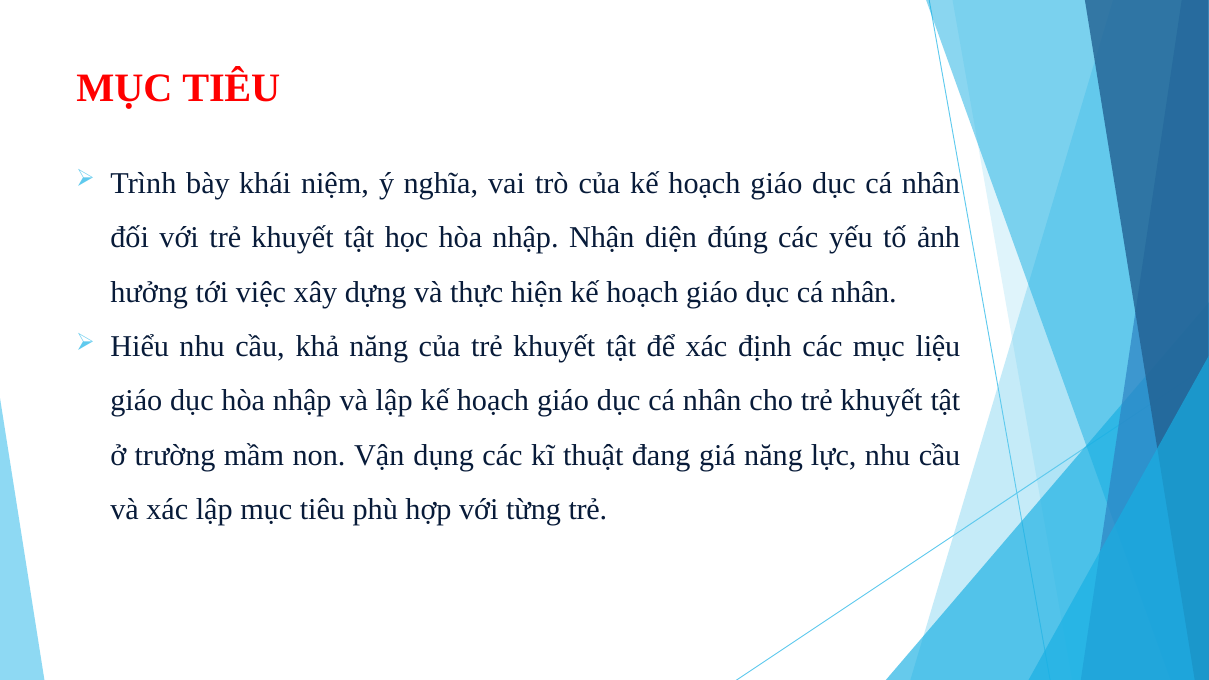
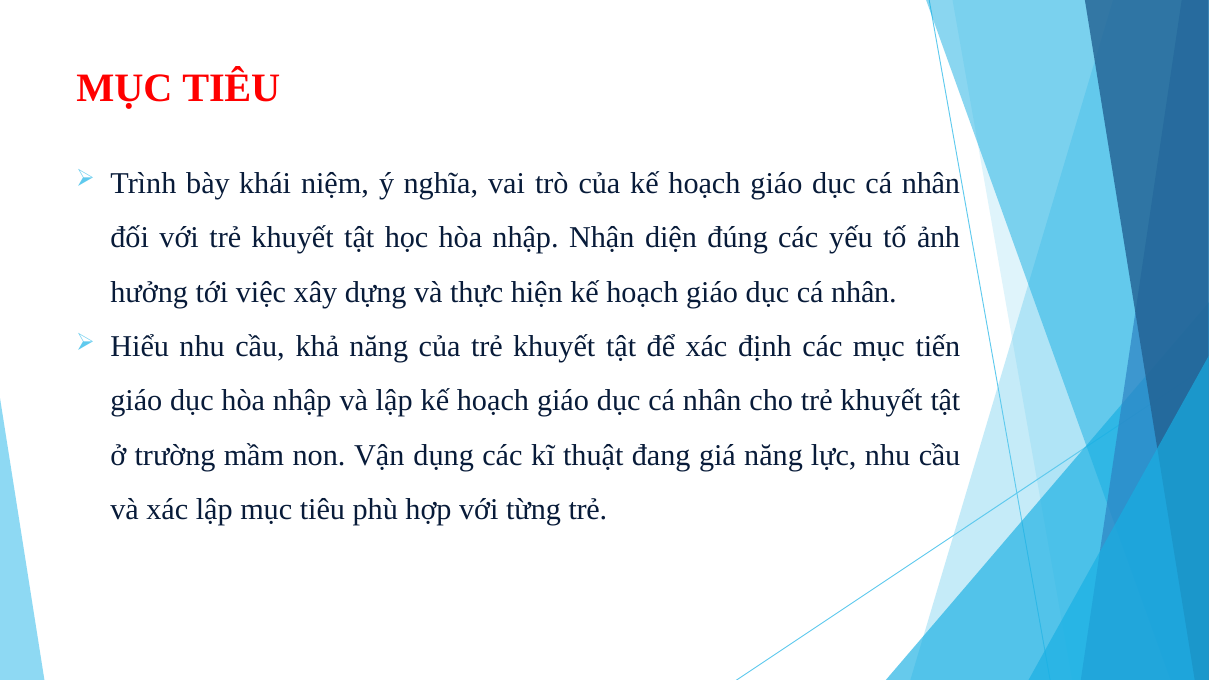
liệu: liệu -> tiến
